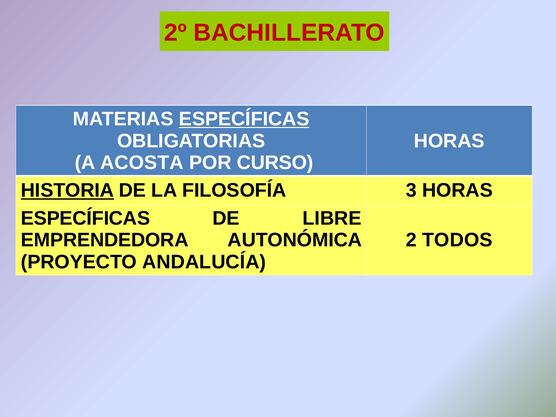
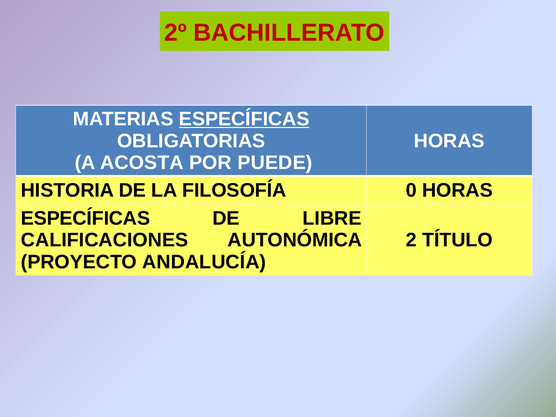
CURSO: CURSO -> PUEDE
HISTORIA underline: present -> none
3: 3 -> 0
EMPRENDEDORA: EMPRENDEDORA -> CALIFICACIONES
TODOS: TODOS -> TÍTULO
